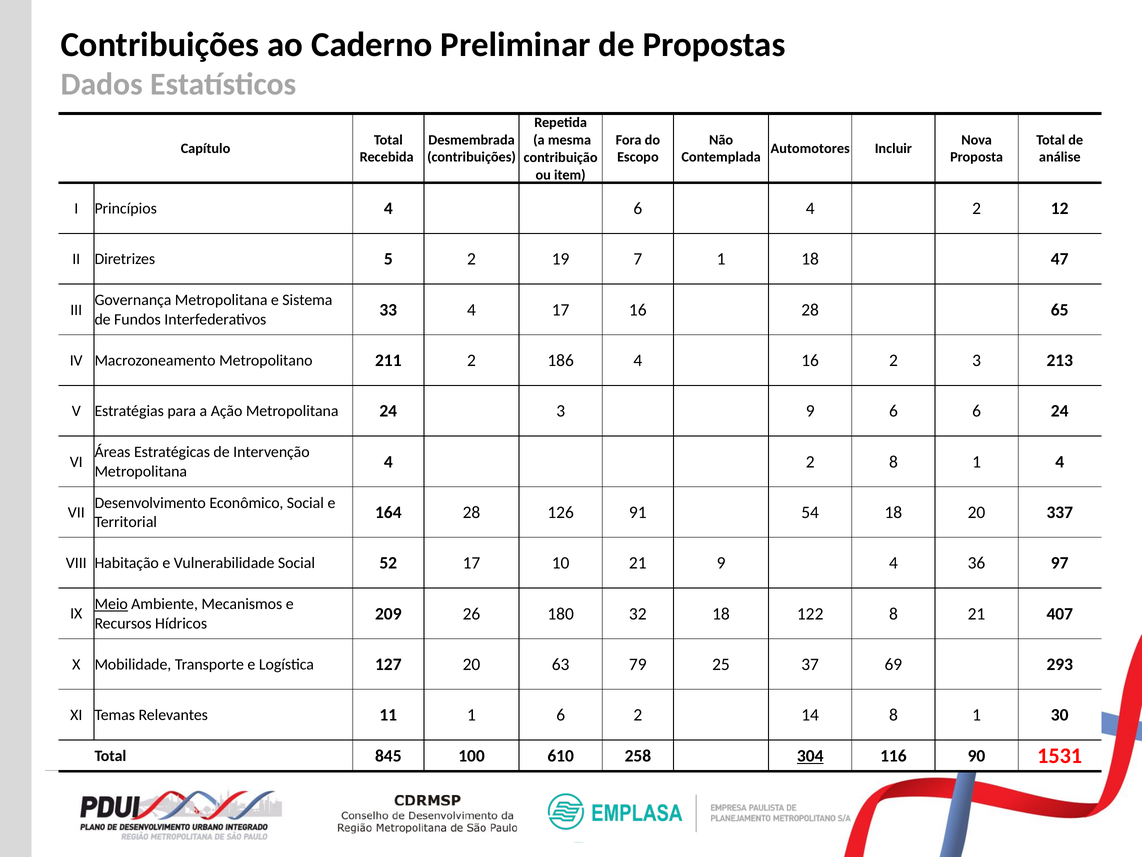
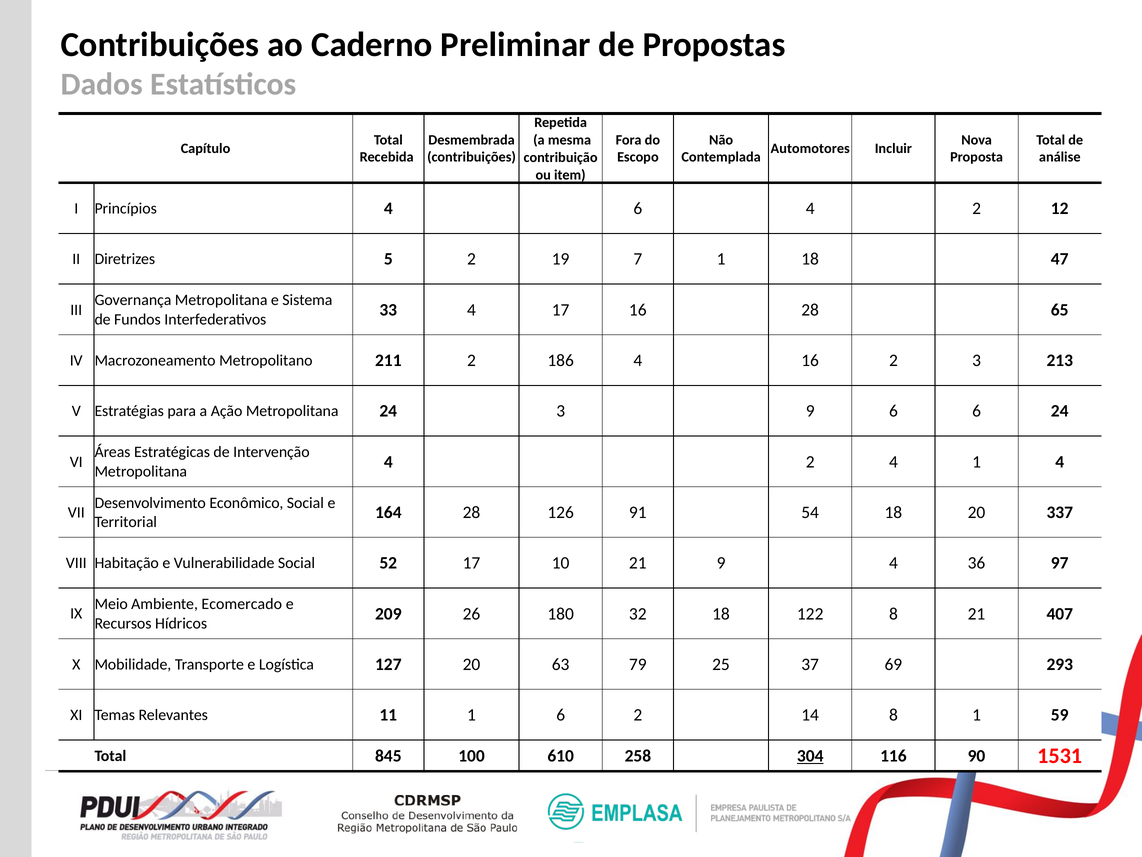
2 8: 8 -> 4
Meio underline: present -> none
Mecanismos: Mecanismos -> Ecomercado
30: 30 -> 59
